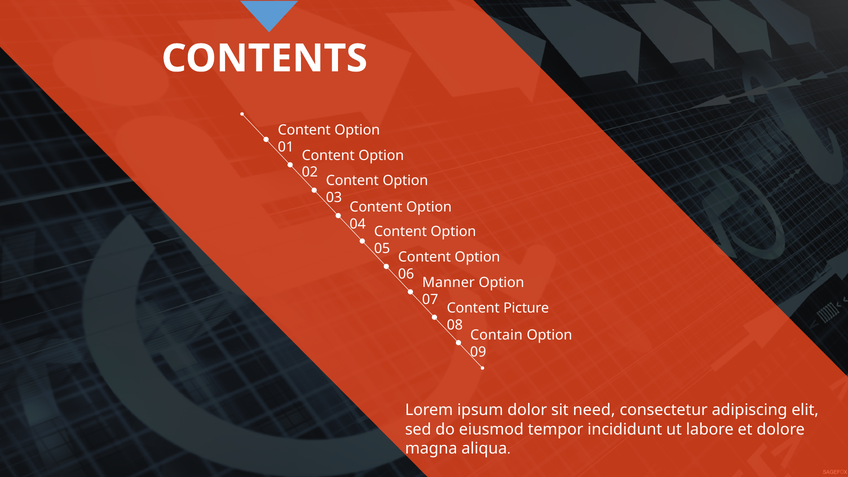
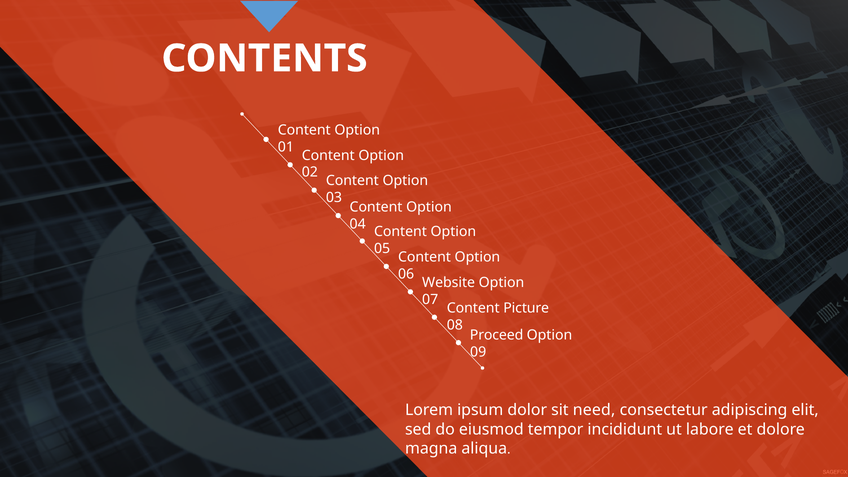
Manner: Manner -> Website
Contain: Contain -> Proceed
